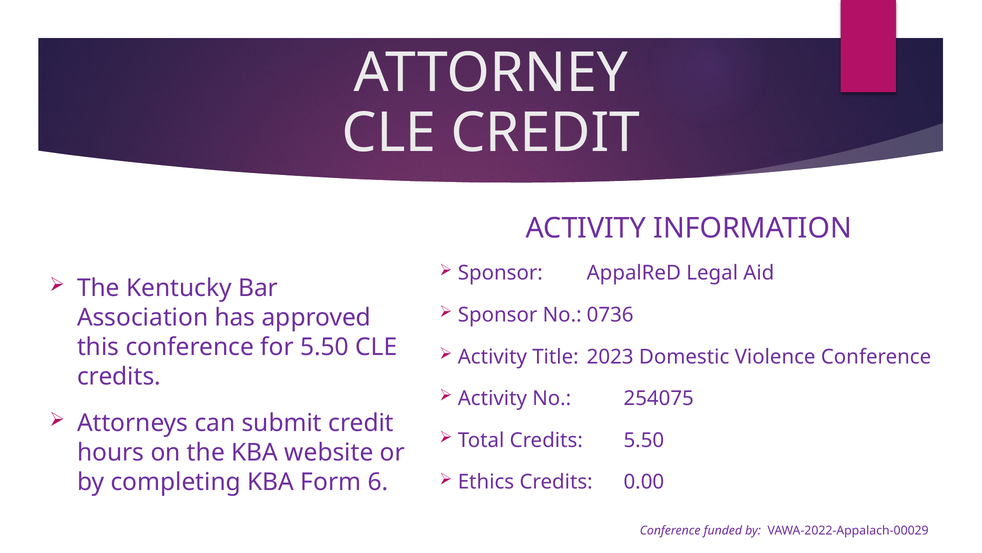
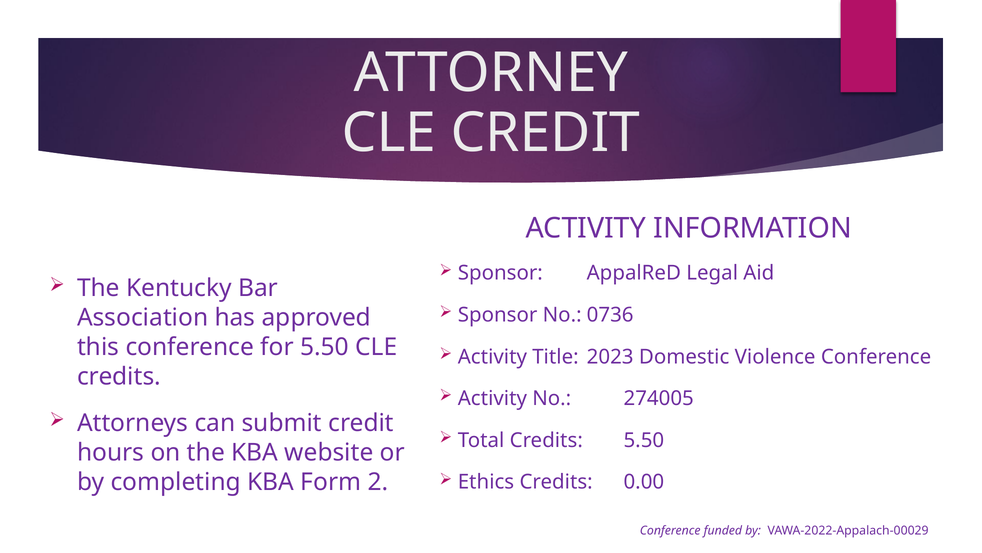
254075: 254075 -> 274005
6: 6 -> 2
